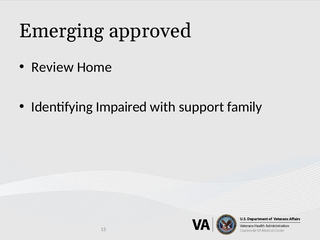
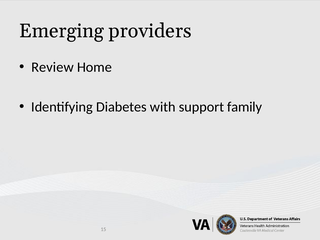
approved: approved -> providers
Impaired: Impaired -> Diabetes
